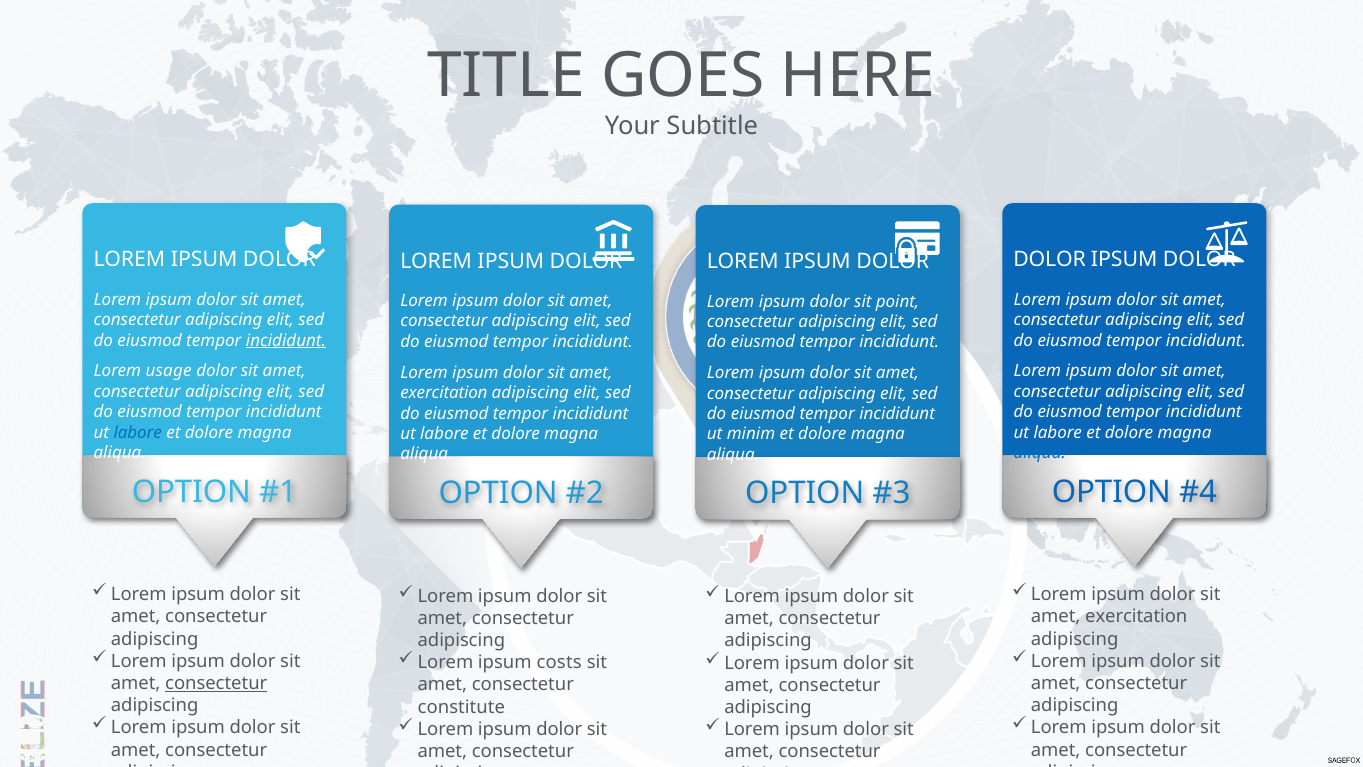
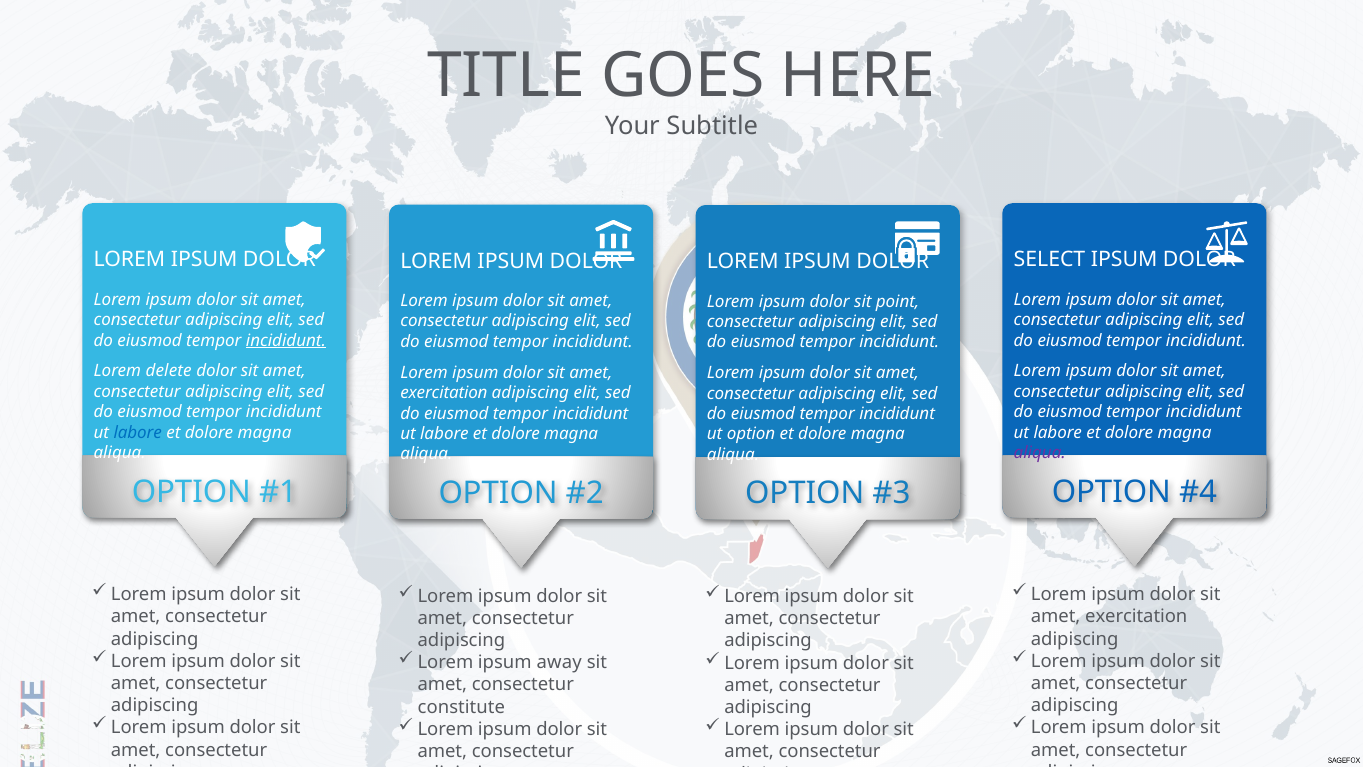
DOLOR at (1050, 260): DOLOR -> SELECT
usage: usage -> delete
ut minim: minim -> option
aliqua at (1040, 453) colour: blue -> purple
costs: costs -> away
consectetur at (216, 683) underline: present -> none
